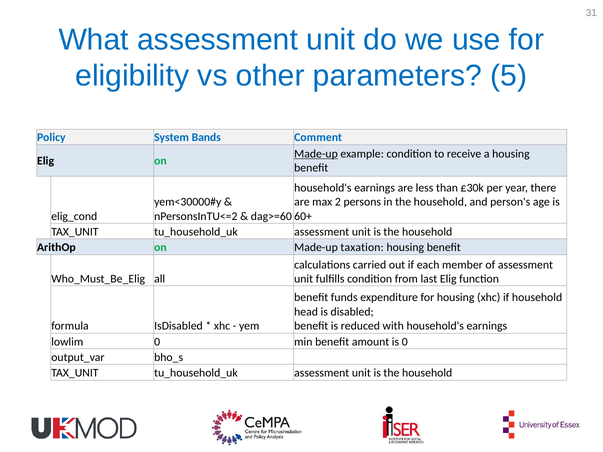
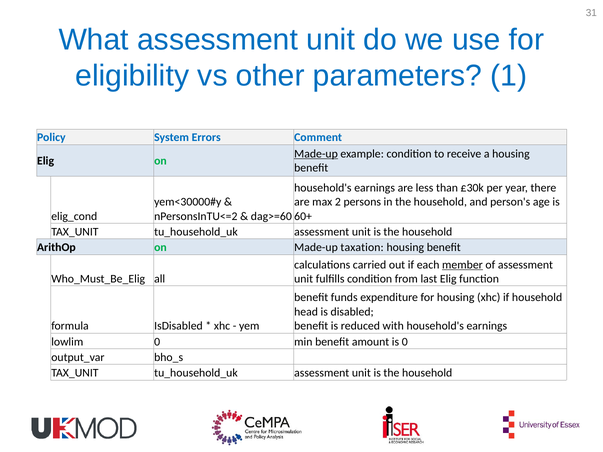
5: 5 -> 1
Bands: Bands -> Errors
member underline: none -> present
